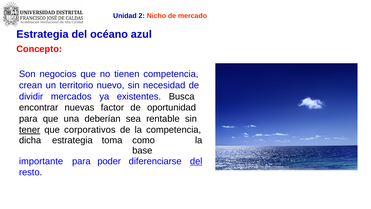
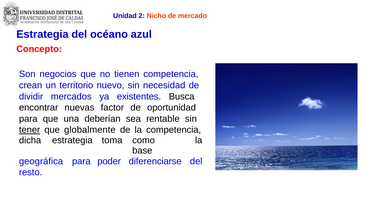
corporativos: corporativos -> globalmente
importante: importante -> geográfica
del at (196, 161) underline: present -> none
